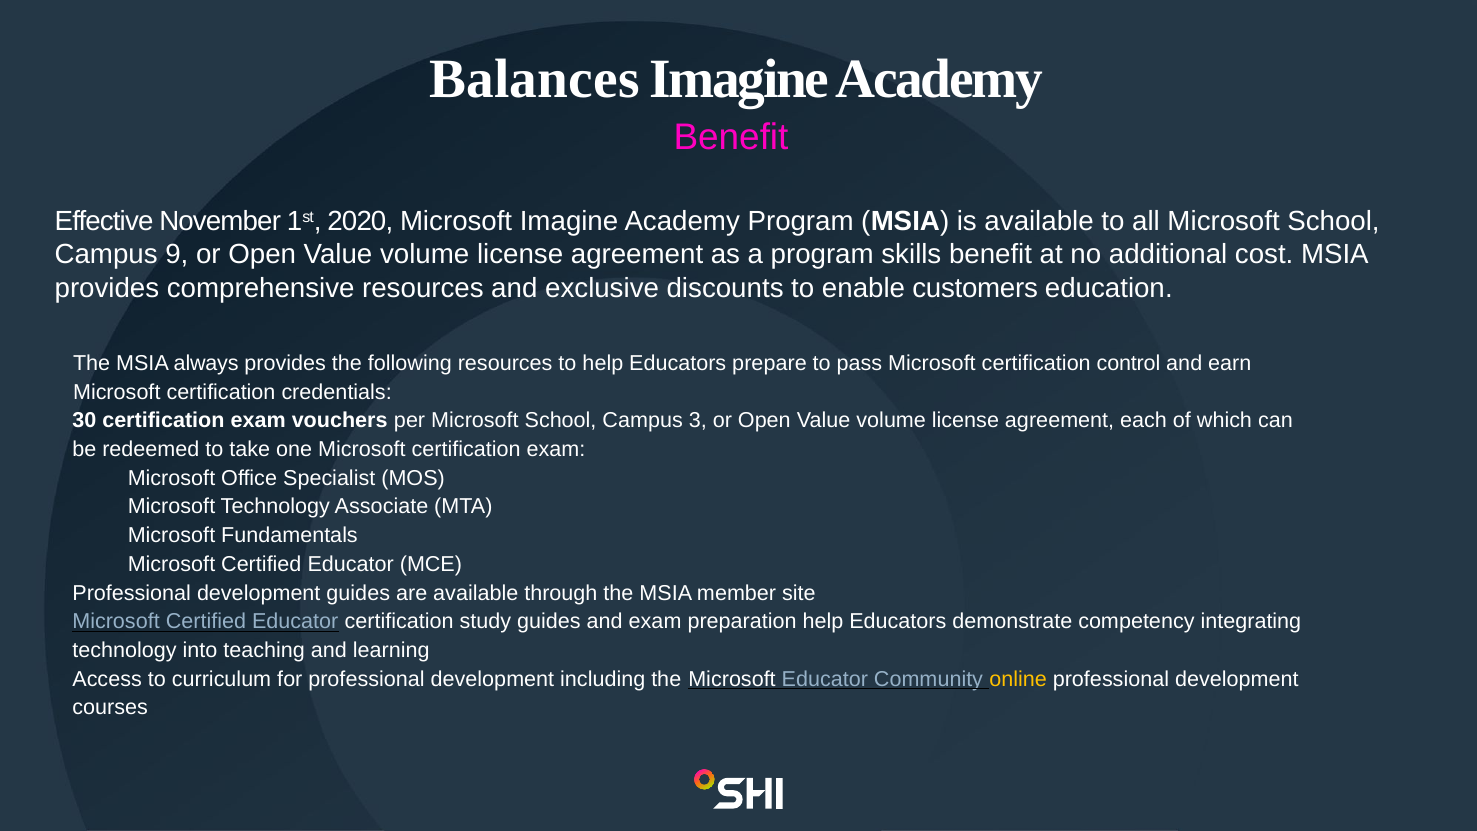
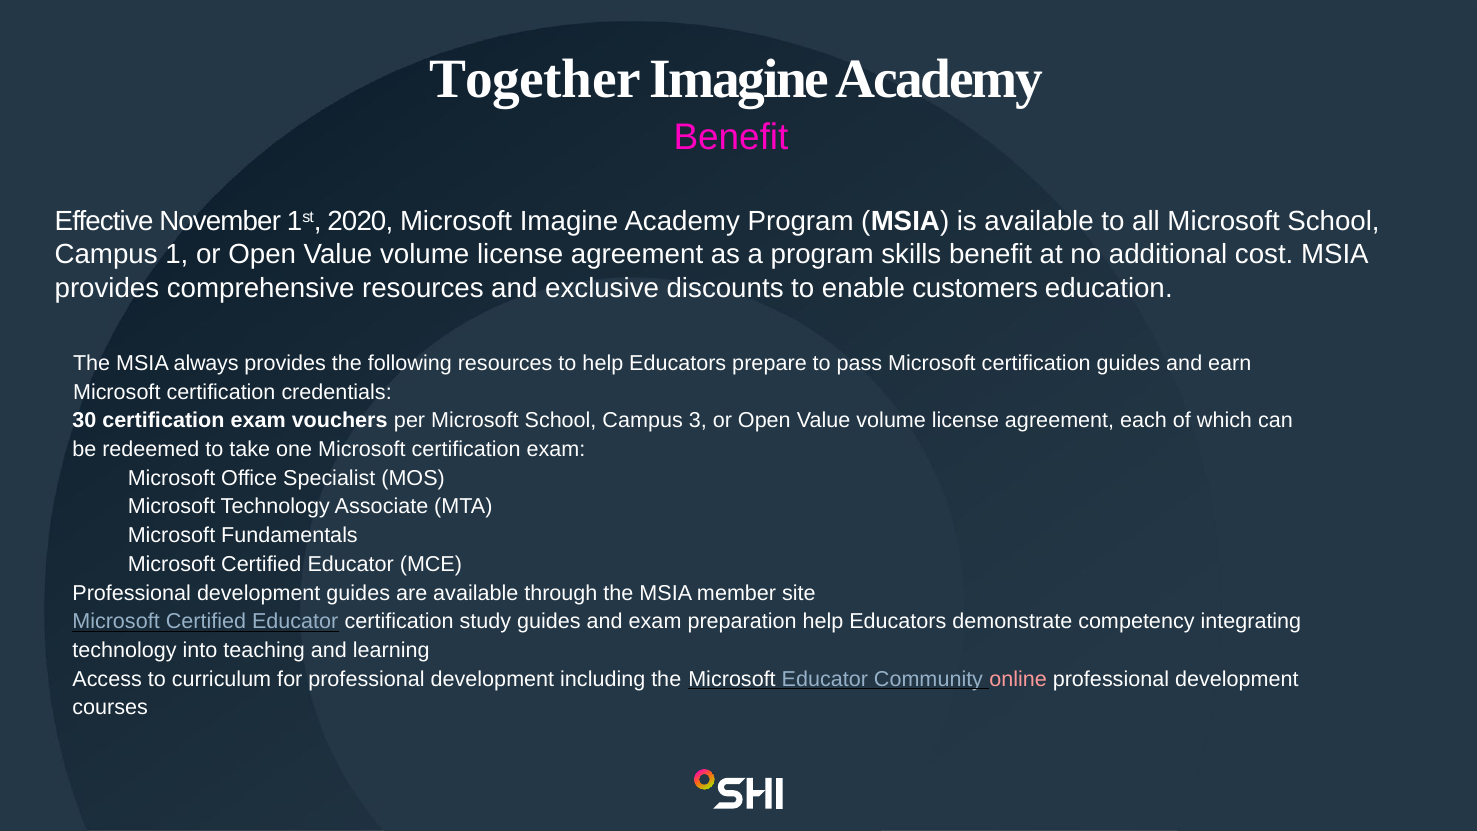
Balances: Balances -> Together
9: 9 -> 1
certification control: control -> guides
online colour: yellow -> pink
